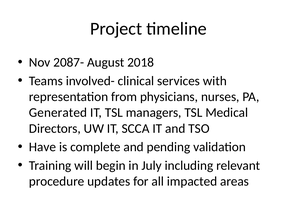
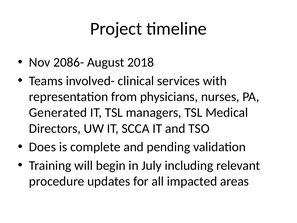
2087-: 2087- -> 2086-
Have: Have -> Does
